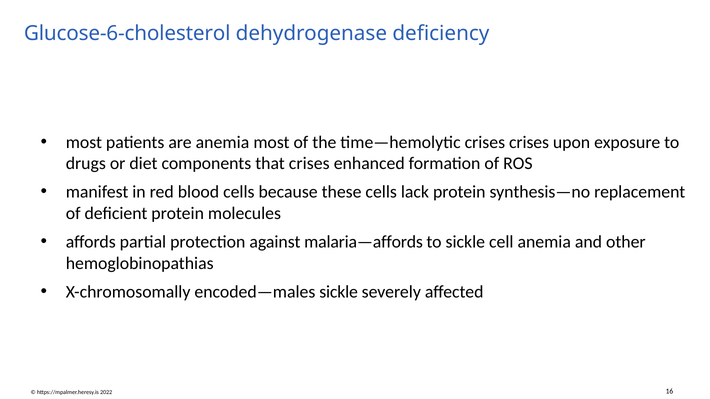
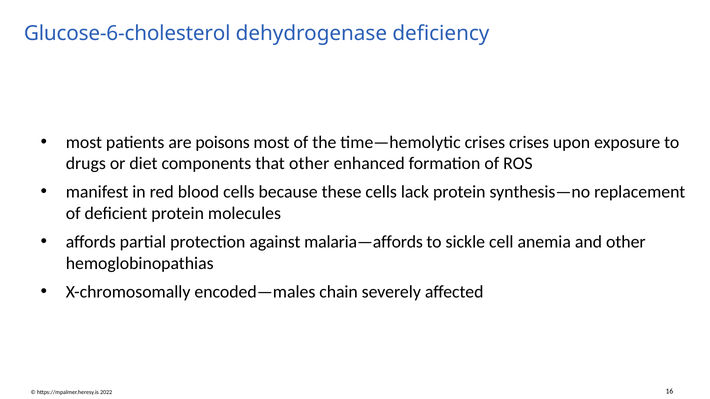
are anemia: anemia -> poisons
that crises: crises -> other
encoded—males sickle: sickle -> chain
